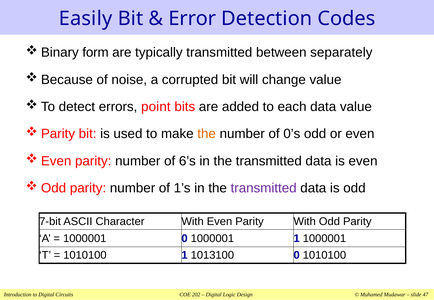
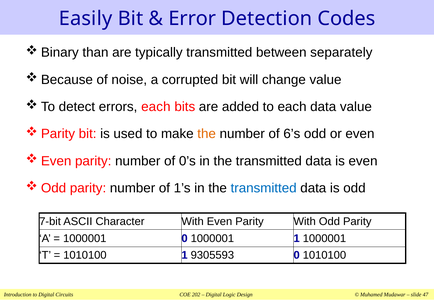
form: form -> than
errors point: point -> each
0’s: 0’s -> 6’s
6’s: 6’s -> 0’s
transmitted at (264, 188) colour: purple -> blue
1013100: 1013100 -> 9305593
